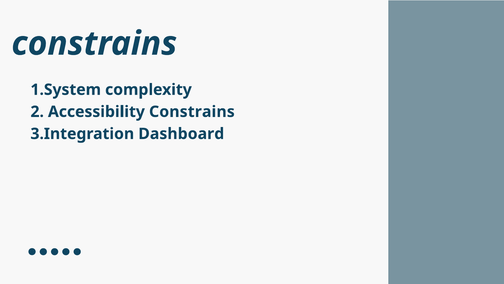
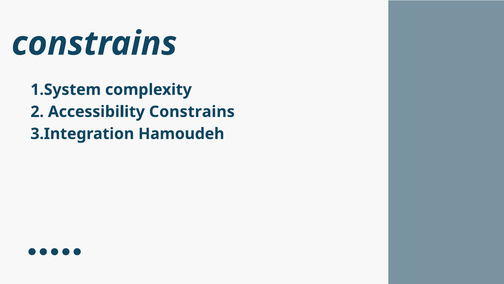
Dashboard: Dashboard -> Hamoudeh
